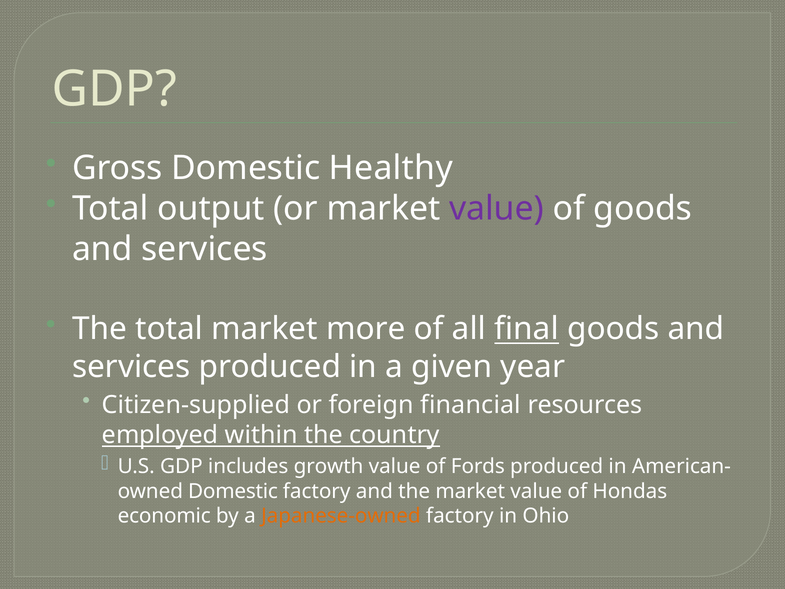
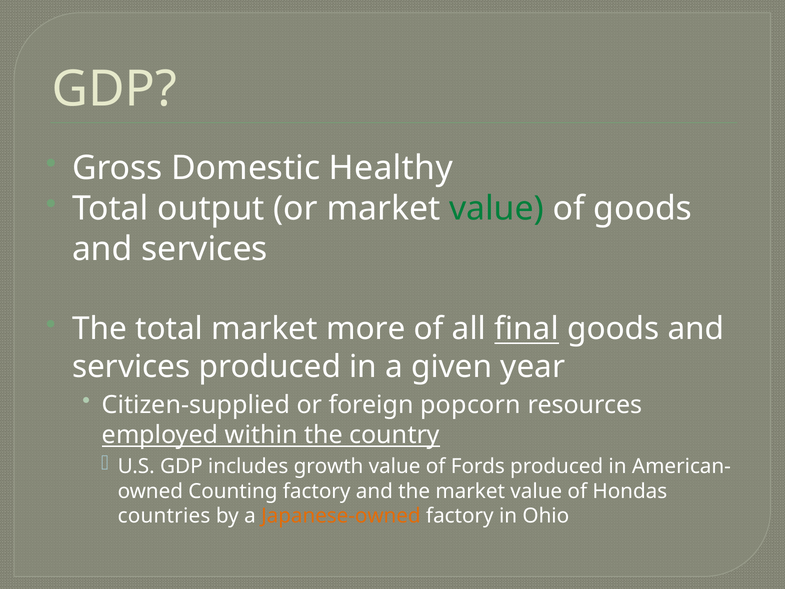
value at (497, 208) colour: purple -> green
financial: financial -> popcorn
Domestic at (233, 491): Domestic -> Counting
economic: economic -> countries
